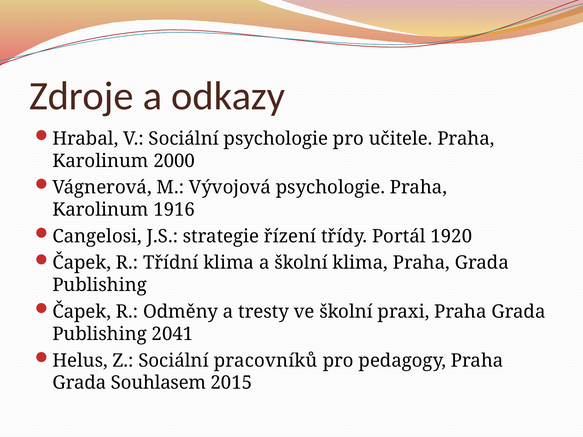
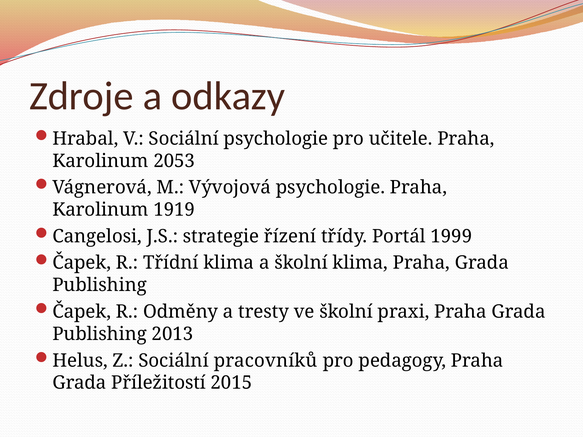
2000: 2000 -> 2053
1916: 1916 -> 1919
1920: 1920 -> 1999
2041: 2041 -> 2013
Souhlasem: Souhlasem -> Příležitostí
